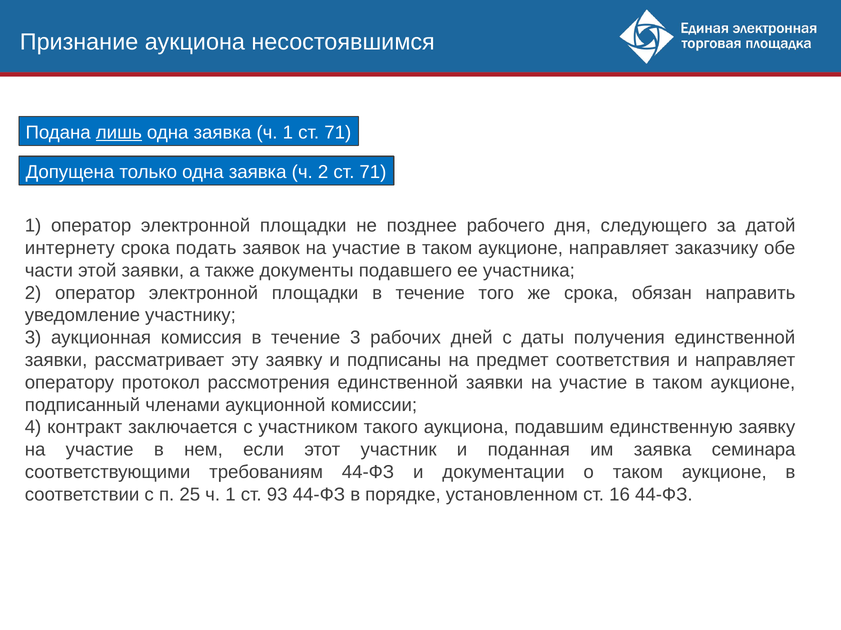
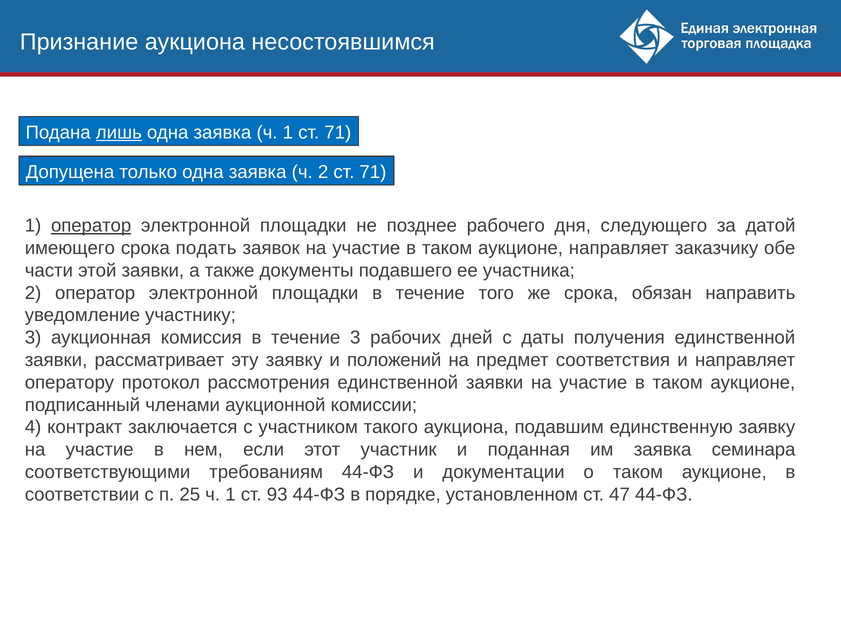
оператор at (91, 226) underline: none -> present
интернету: интернету -> имеющего
подписаны: подписаны -> положений
16: 16 -> 47
